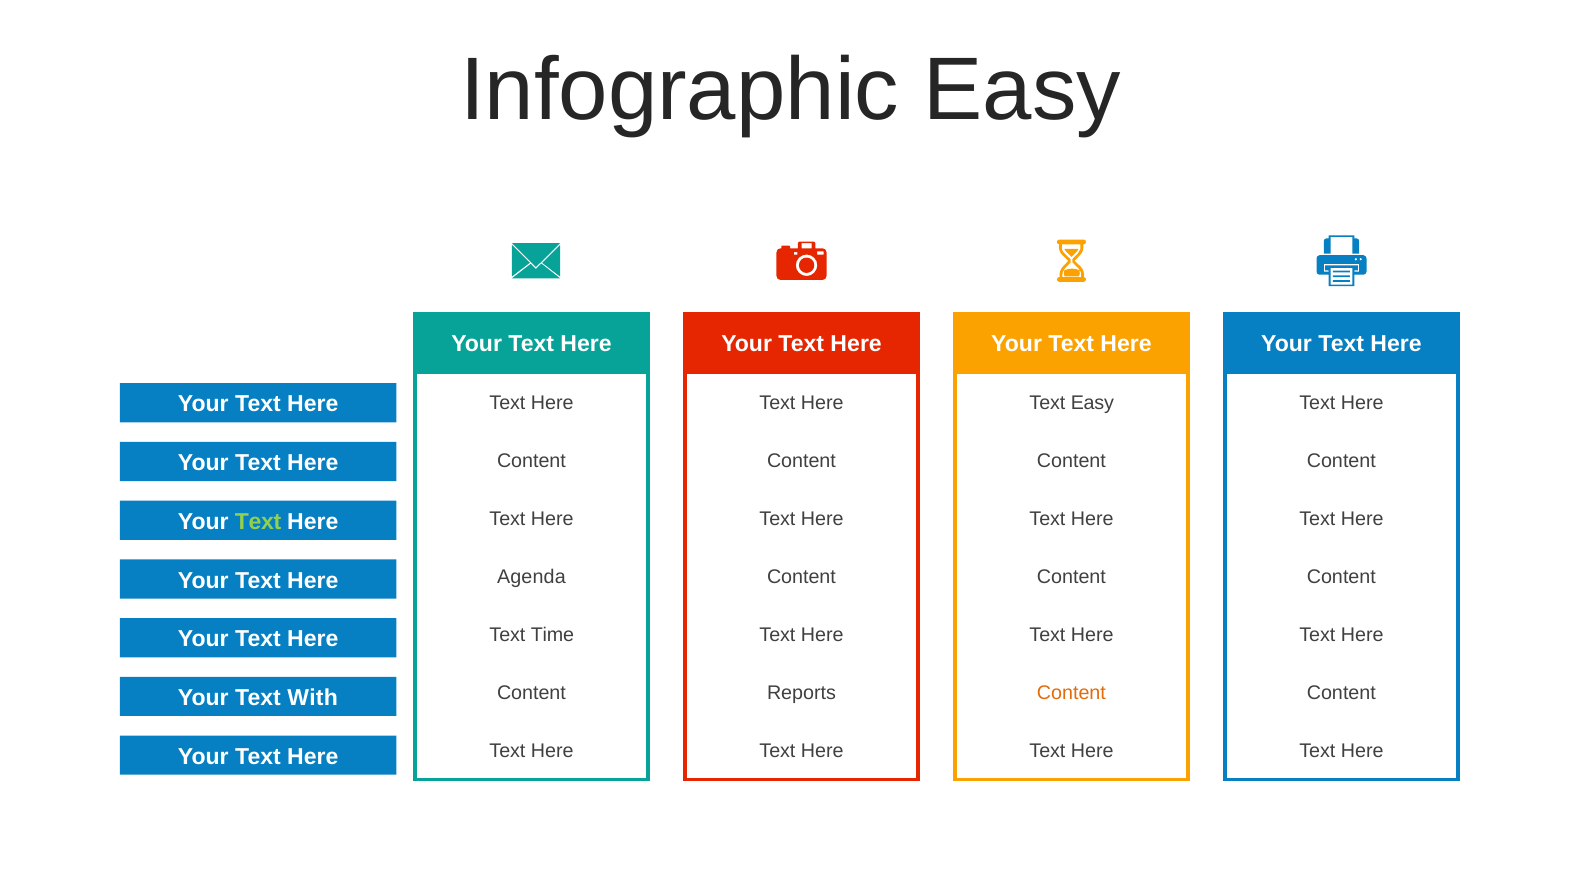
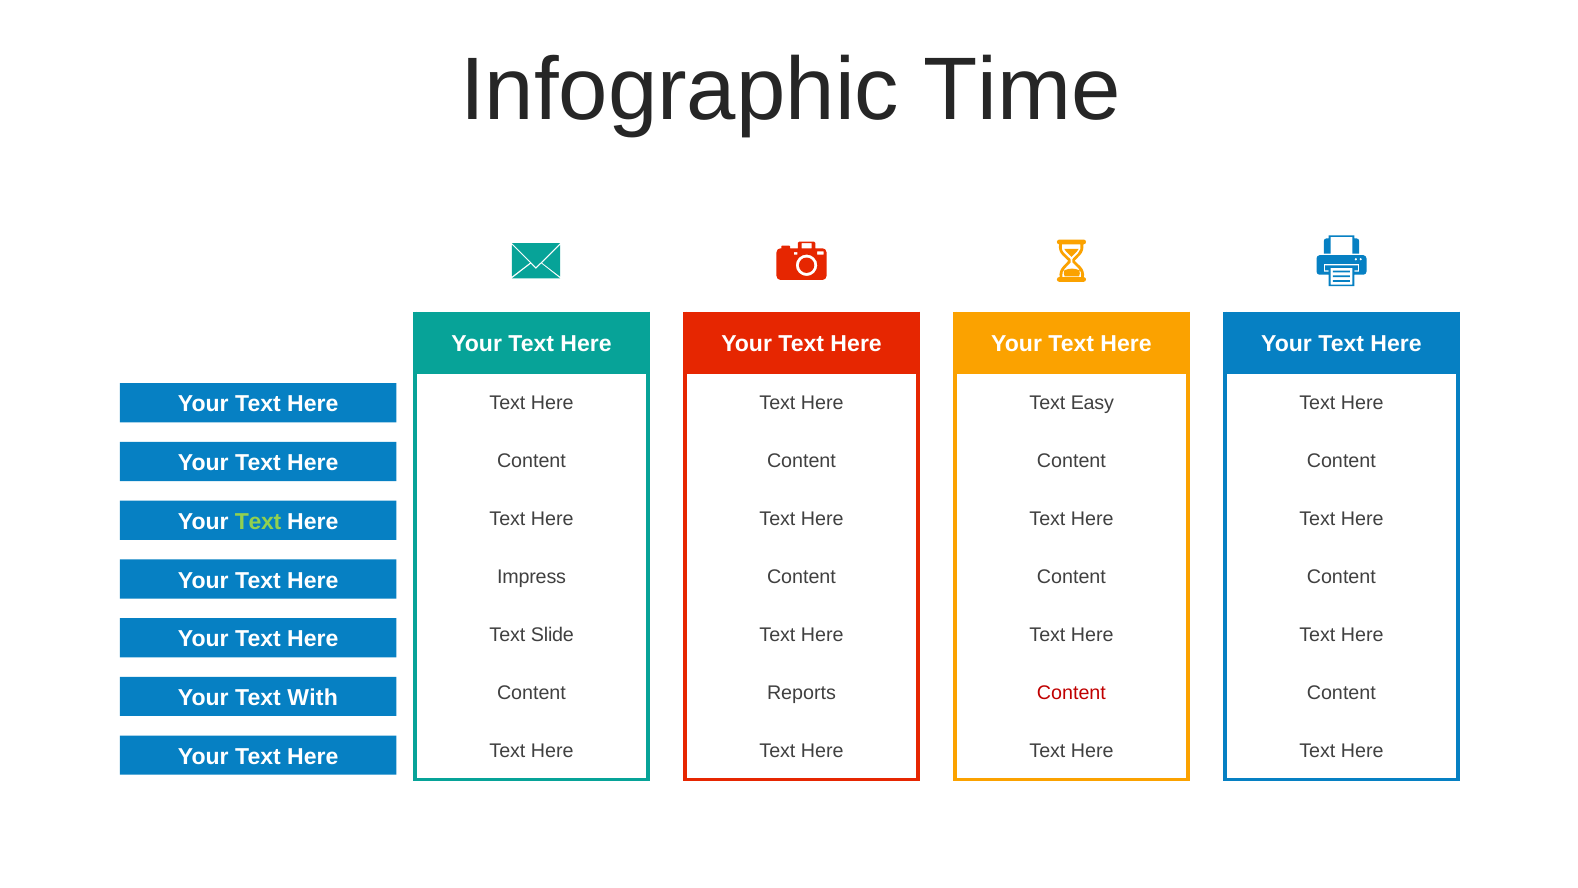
Infographic Easy: Easy -> Time
Agenda: Agenda -> Impress
Time: Time -> Slide
Content at (1071, 693) colour: orange -> red
